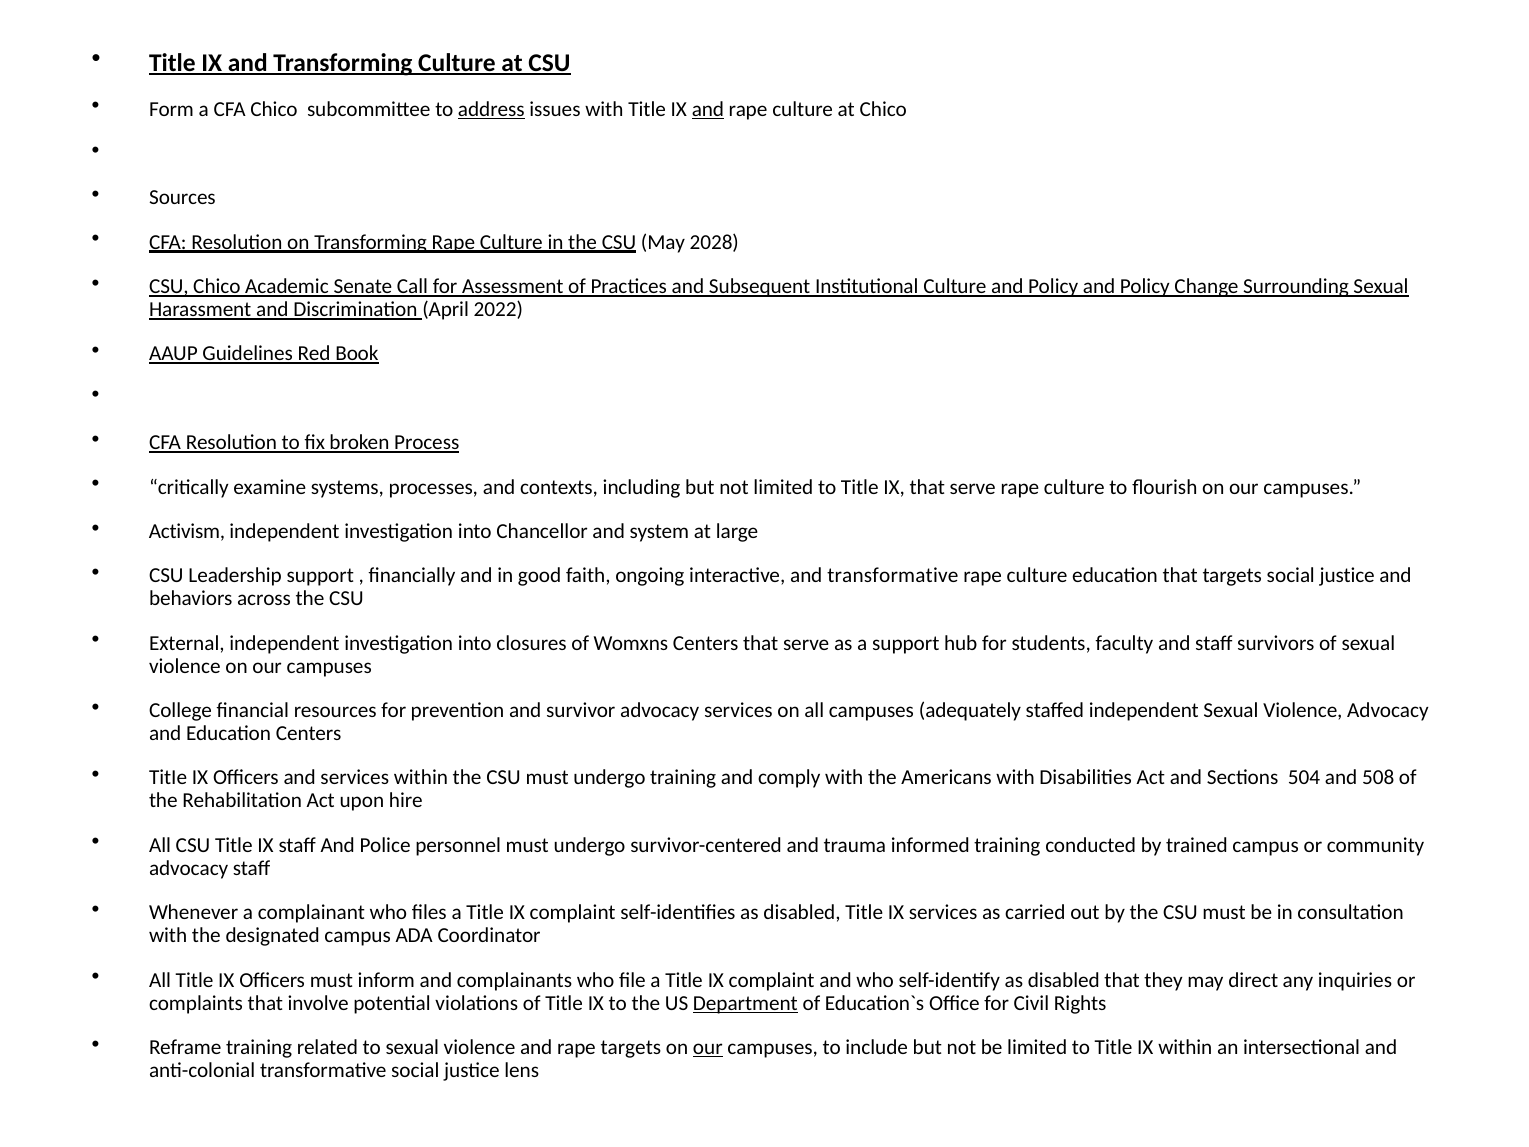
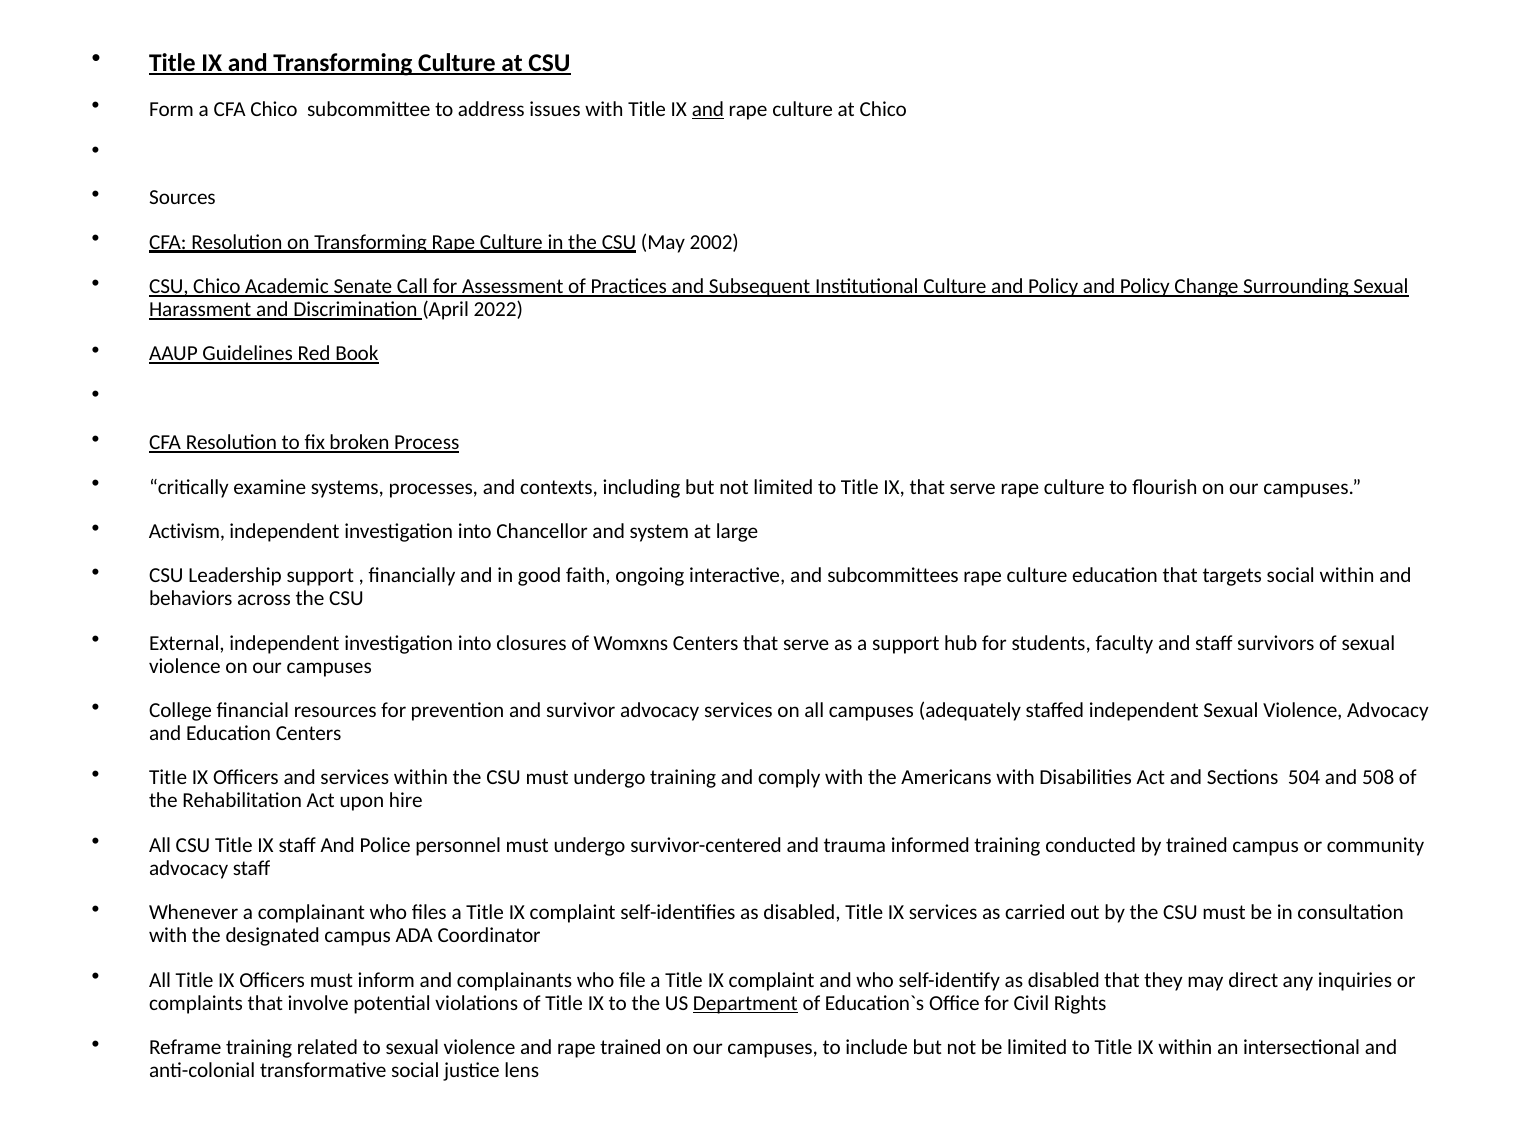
address underline: present -> none
2028: 2028 -> 2002
and transformative: transformative -> subcommittees
targets social justice: justice -> within
rape targets: targets -> trained
our at (708, 1047) underline: present -> none
